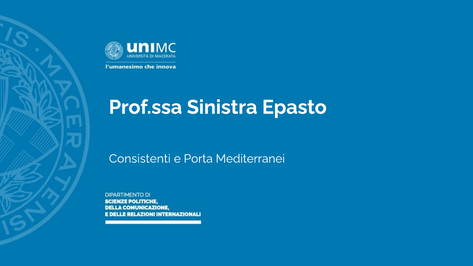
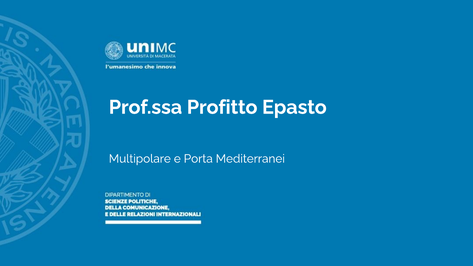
Sinistra: Sinistra -> Profitto
Consistenti: Consistenti -> Multipolare
